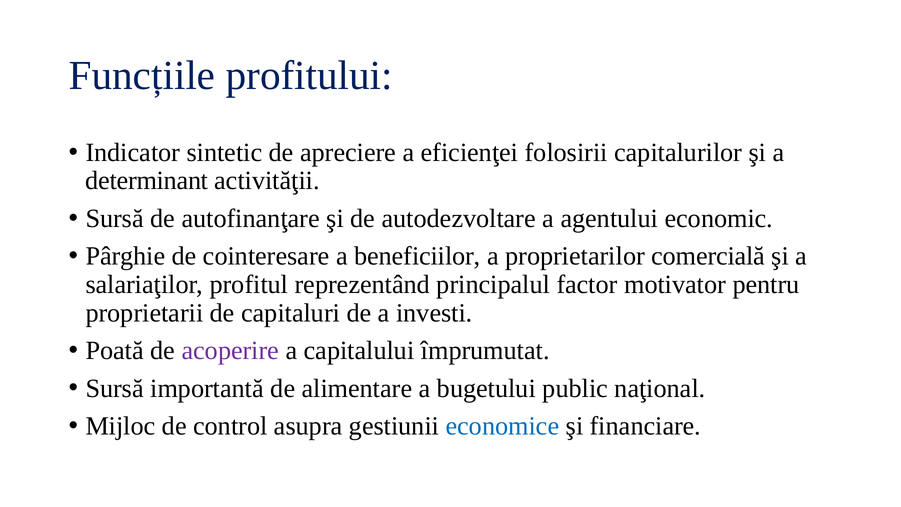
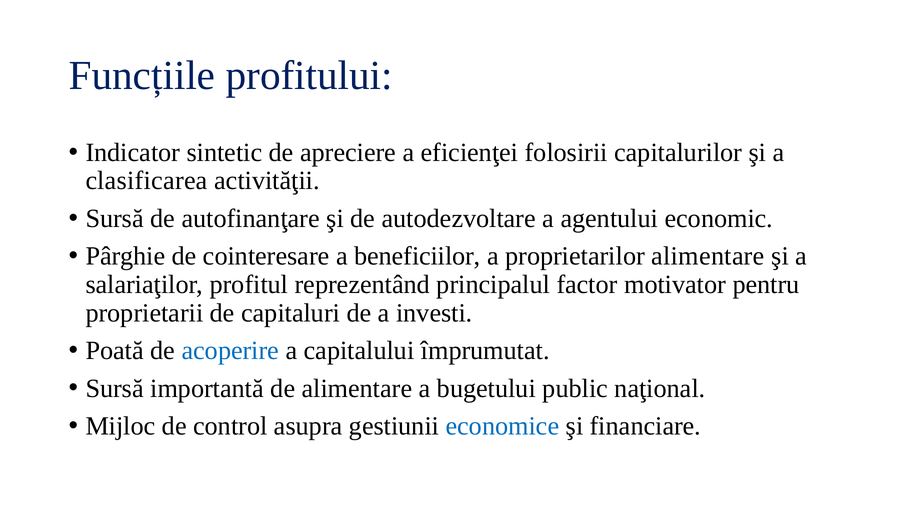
determinant: determinant -> clasificarea
proprietarilor comercială: comercială -> alimentare
acoperire colour: purple -> blue
